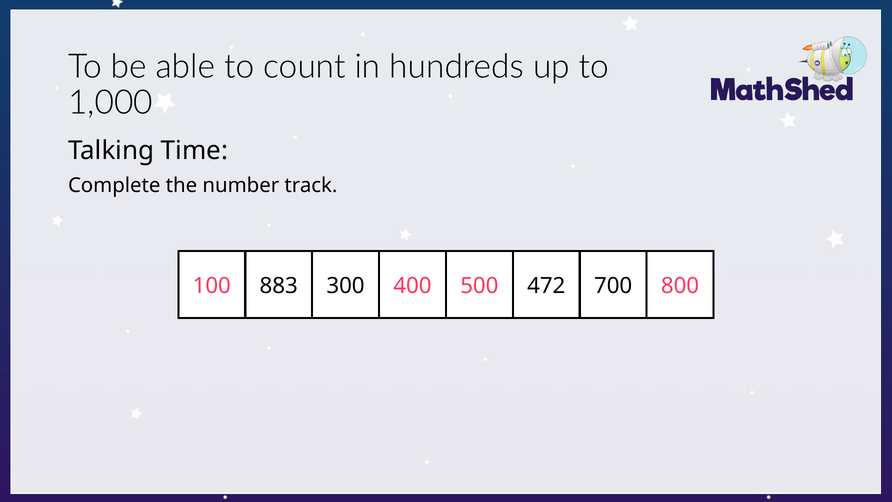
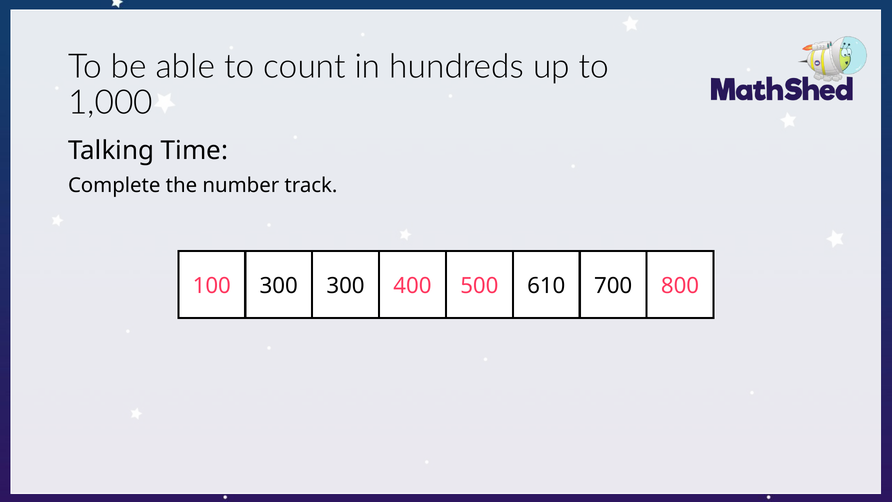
100 883: 883 -> 300
472: 472 -> 610
